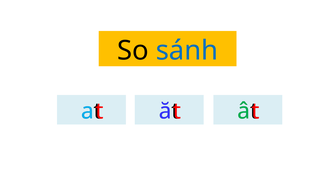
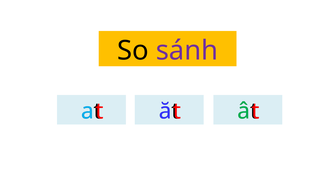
sánh colour: blue -> purple
